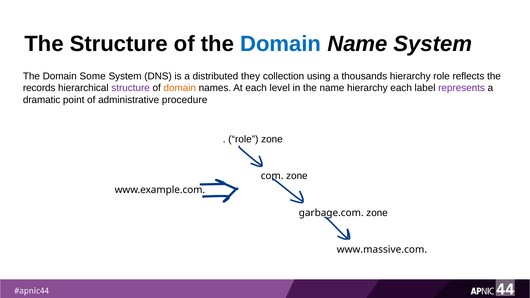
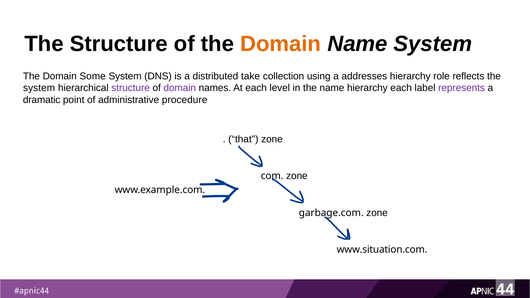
Domain at (281, 44) colour: blue -> orange
they: they -> take
thousands: thousands -> addresses
records at (39, 88): records -> system
domain at (180, 88) colour: orange -> purple
role at (243, 139): role -> that
www.massive.com: www.massive.com -> www.situation.com
